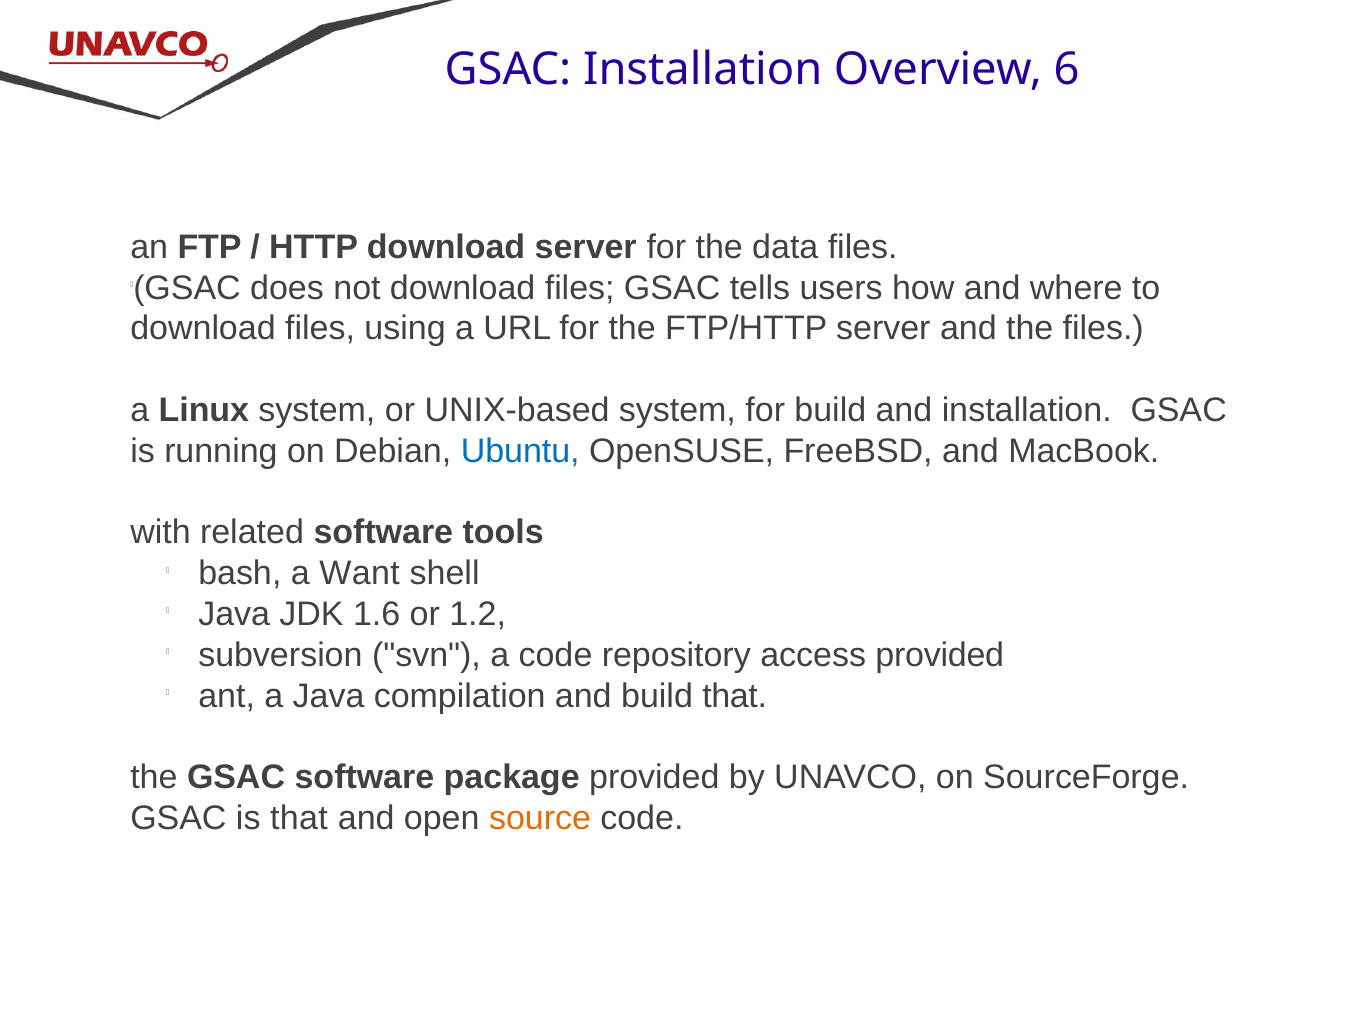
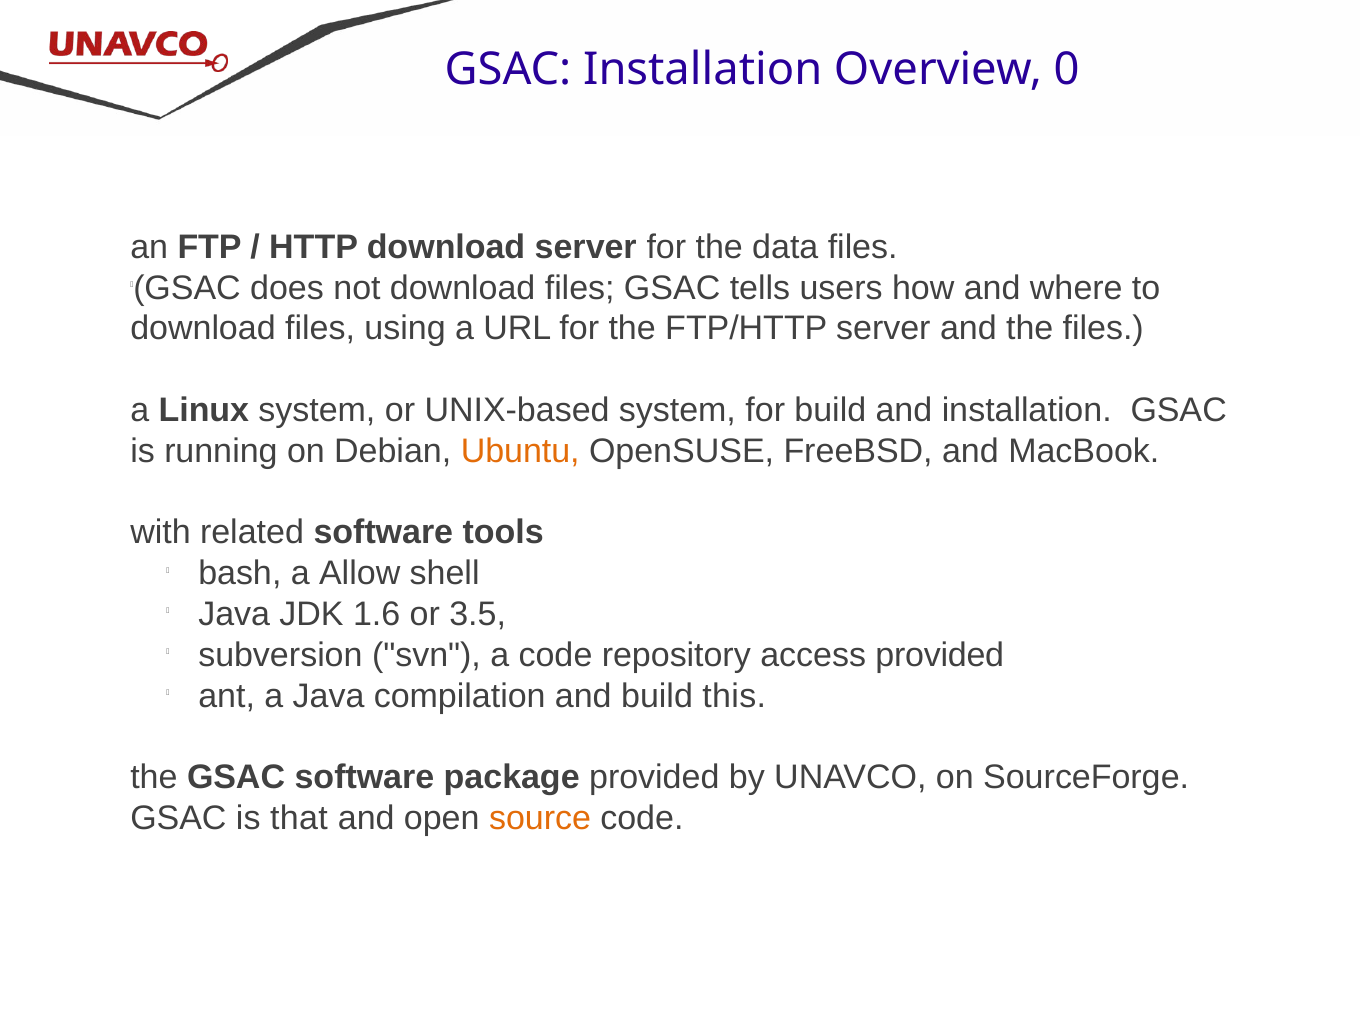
6: 6 -> 0
Ubuntu colour: blue -> orange
Want: Want -> Allow
1.2: 1.2 -> 3.5
build that: that -> this
